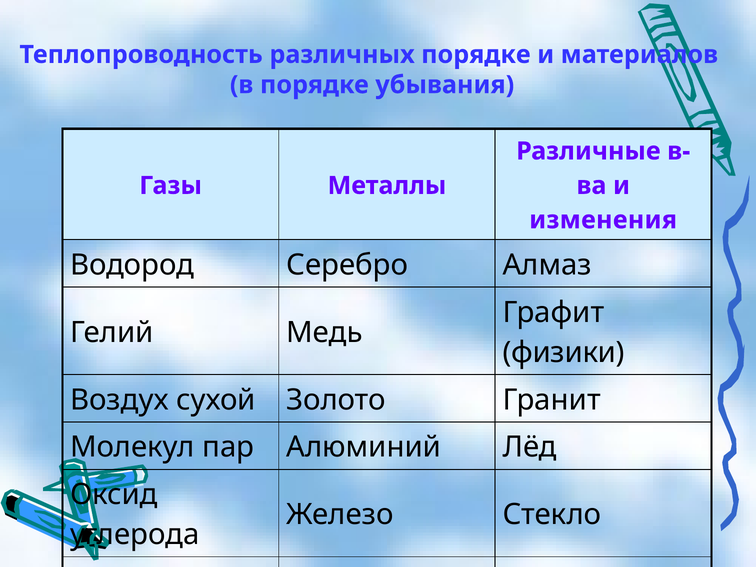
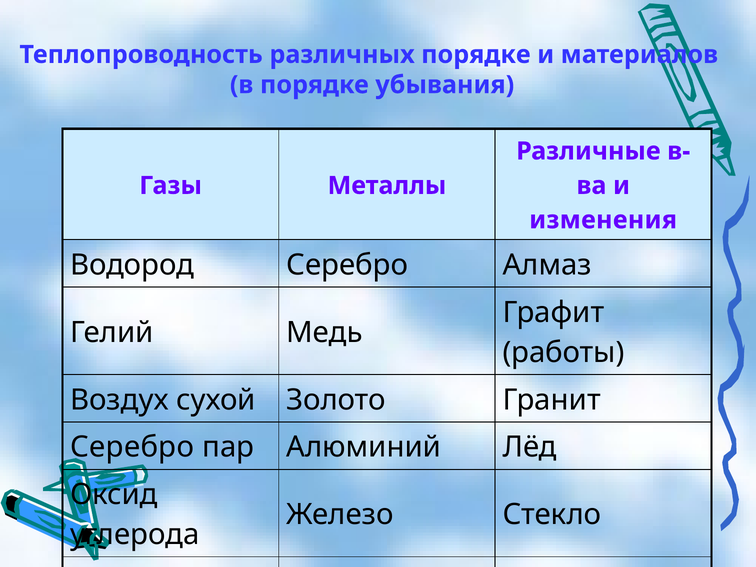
физики: физики -> работы
Молекул at (132, 447): Молекул -> Серебро
